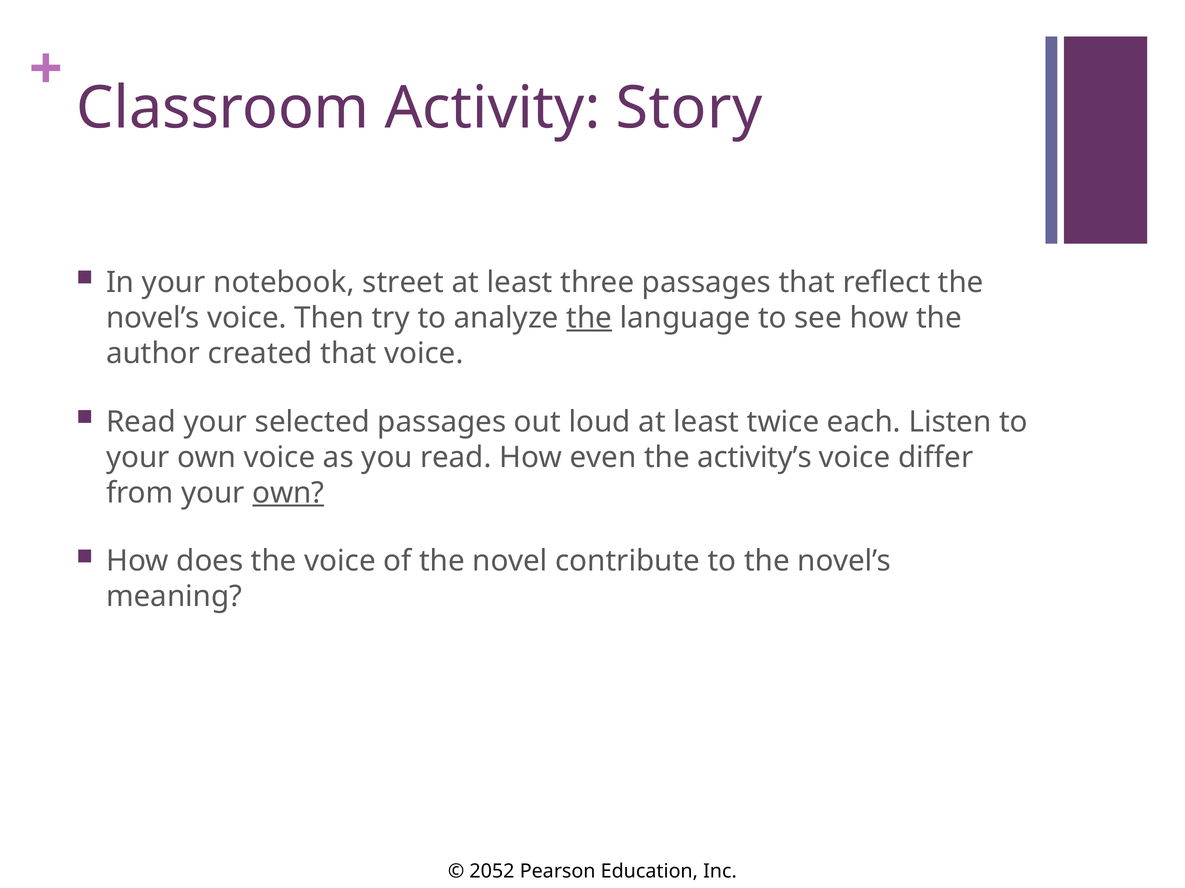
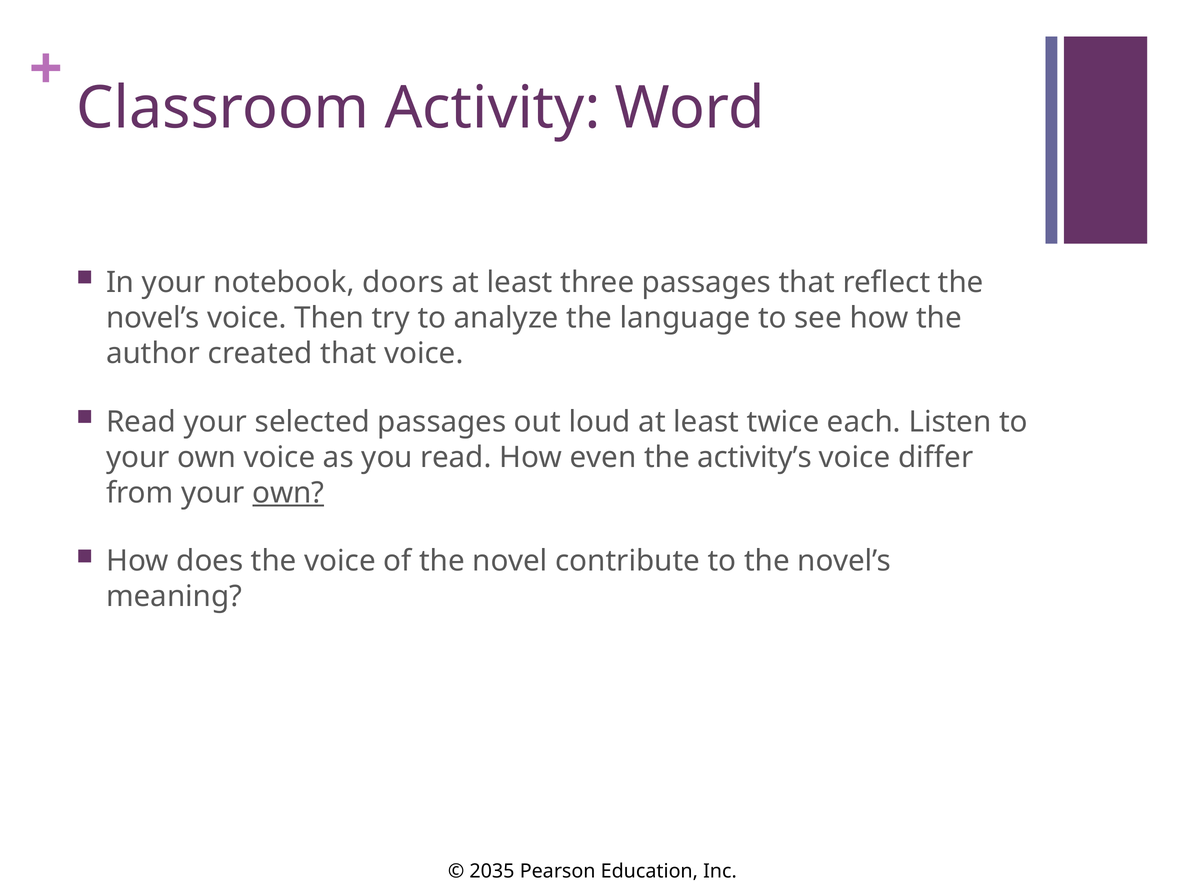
Story: Story -> Word
street: street -> doors
the at (589, 318) underline: present -> none
2052: 2052 -> 2035
